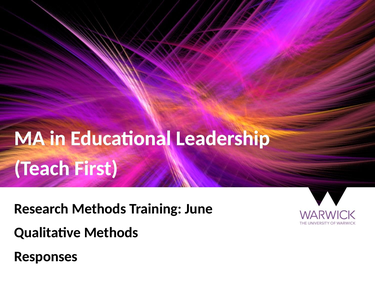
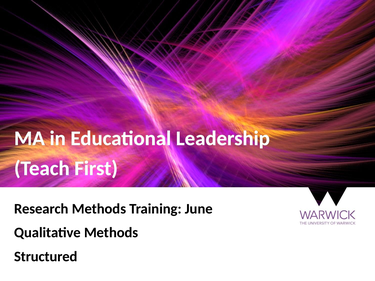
Responses: Responses -> Structured
